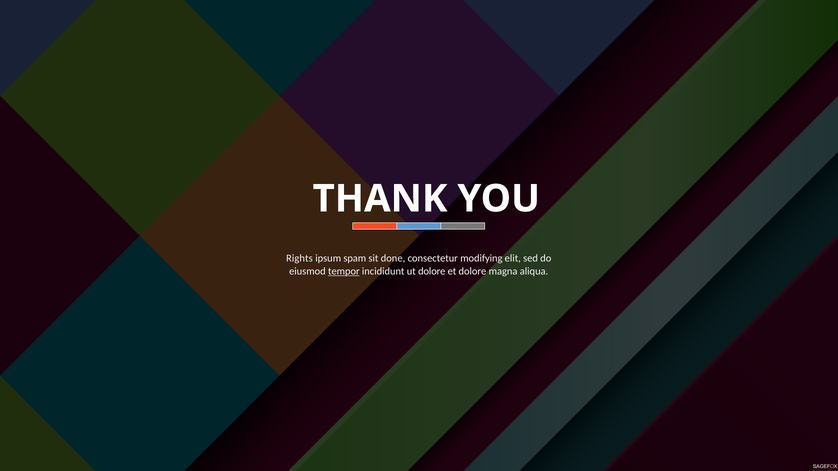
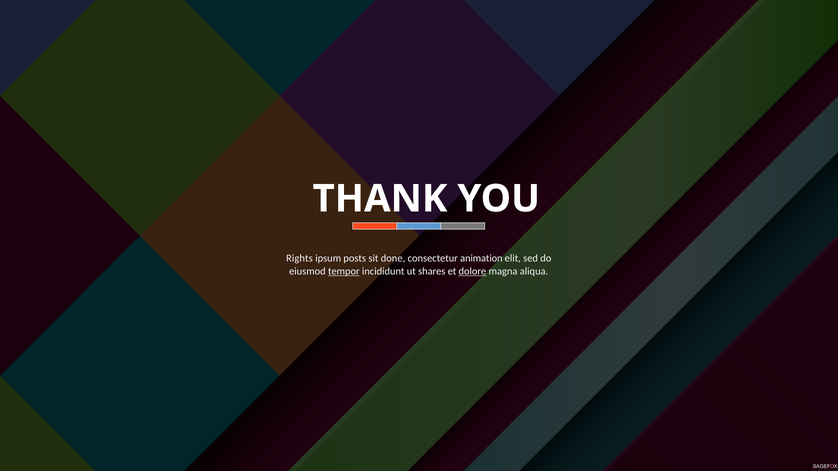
spam: spam -> posts
modifying: modifying -> animation
ut dolore: dolore -> shares
dolore at (472, 271) underline: none -> present
